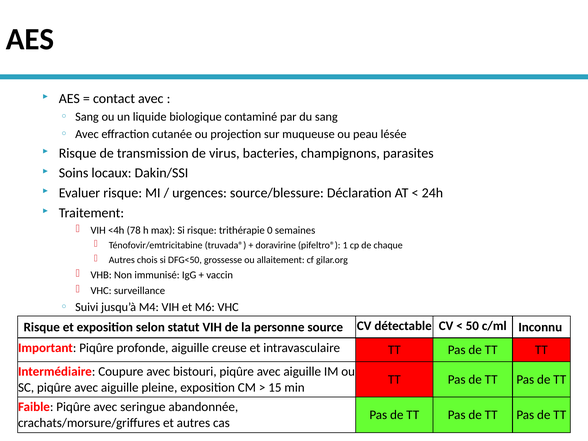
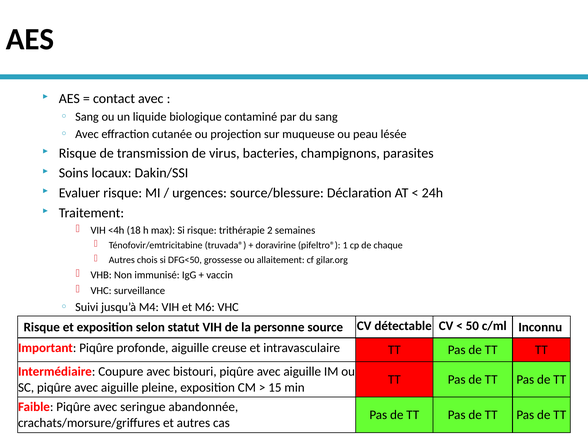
78: 78 -> 18
0: 0 -> 2
